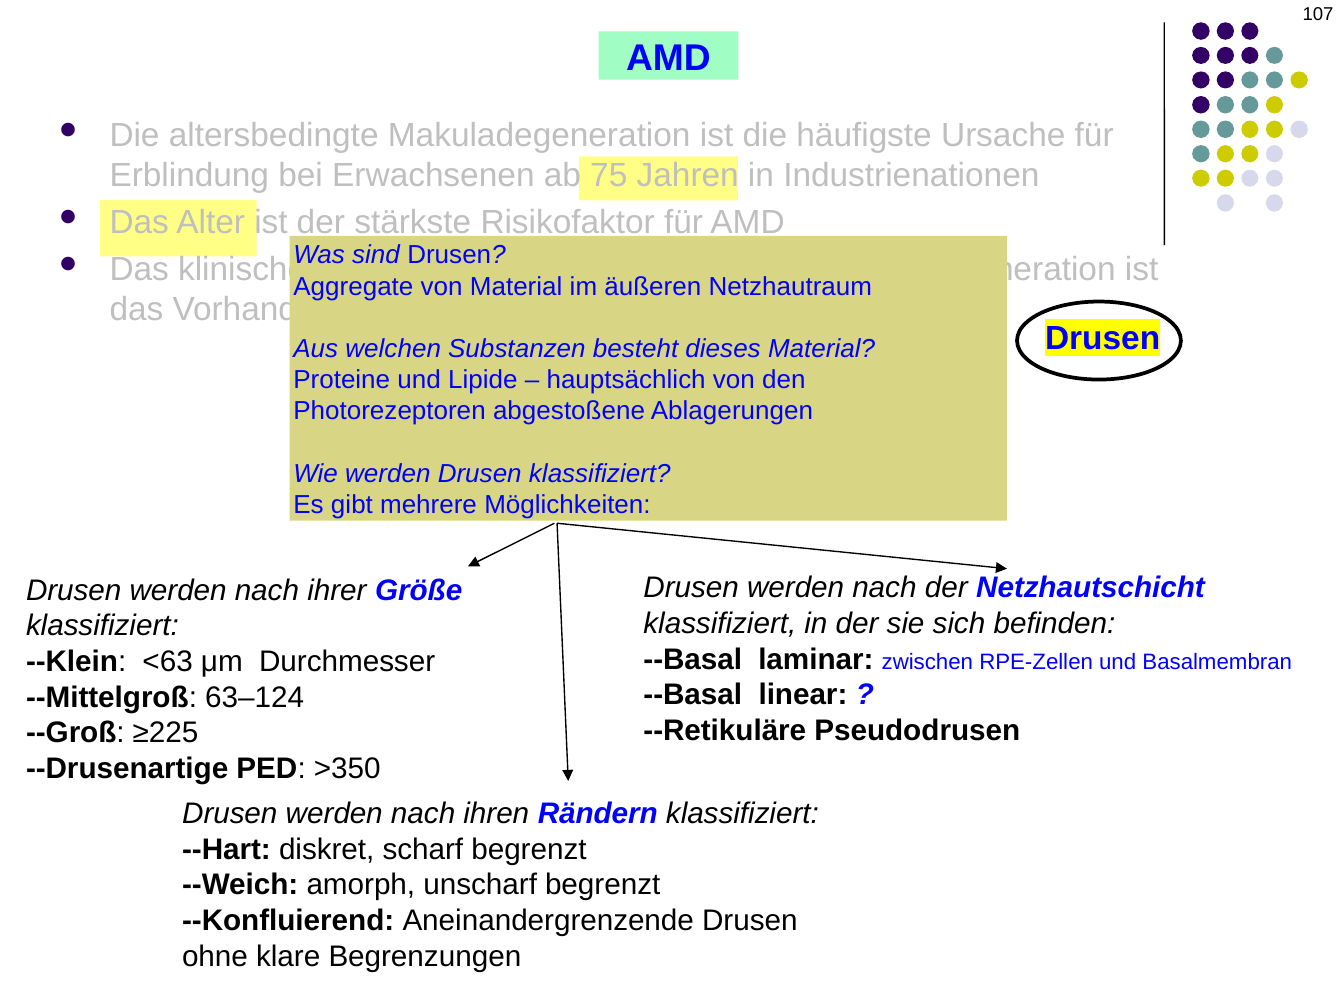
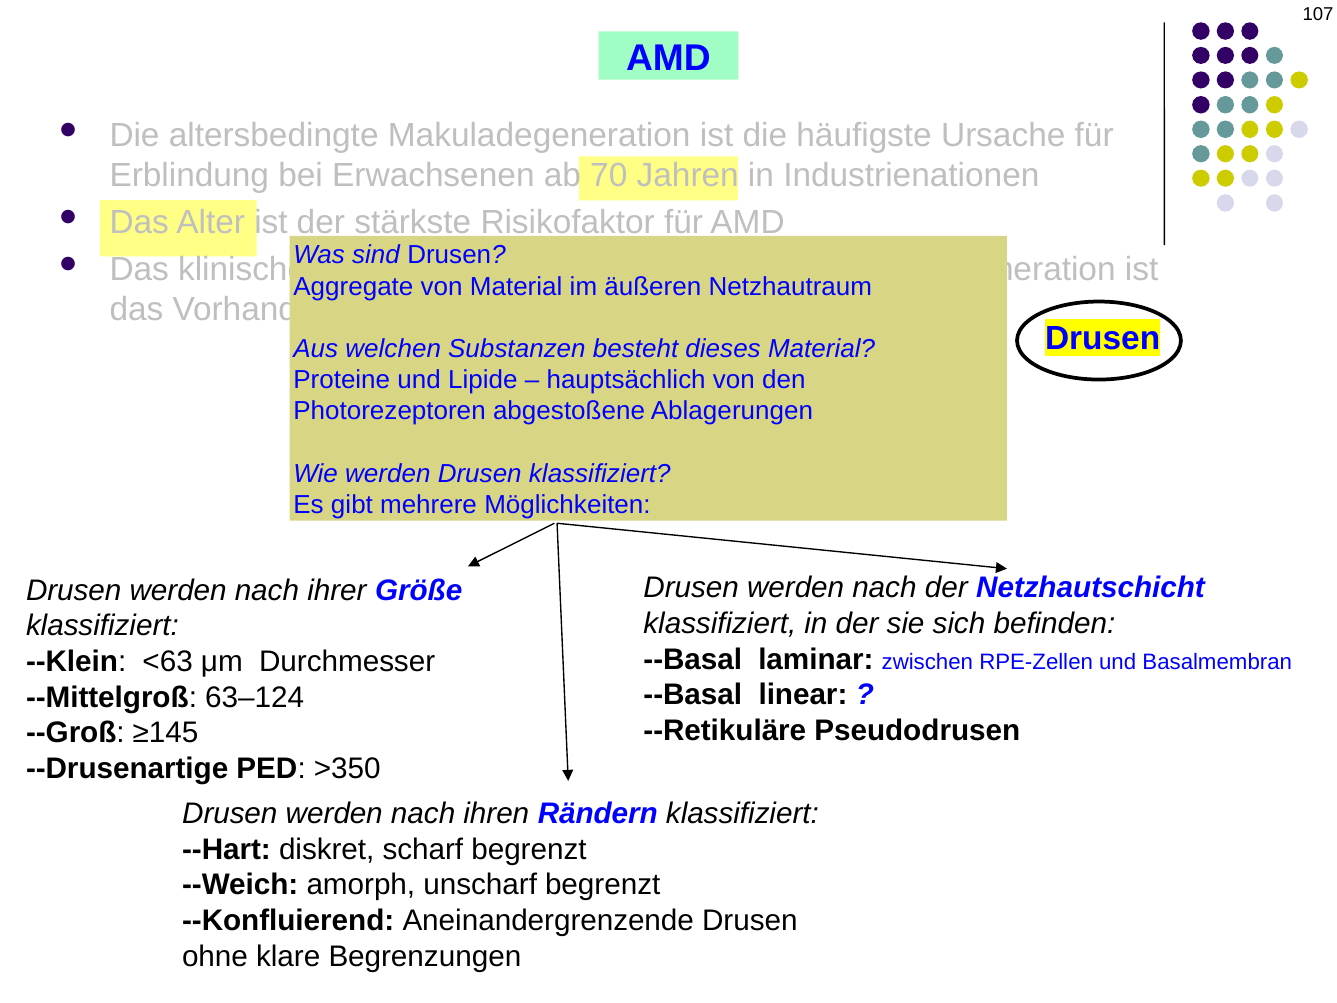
75: 75 -> 70
≥225: ≥225 -> ≥145
